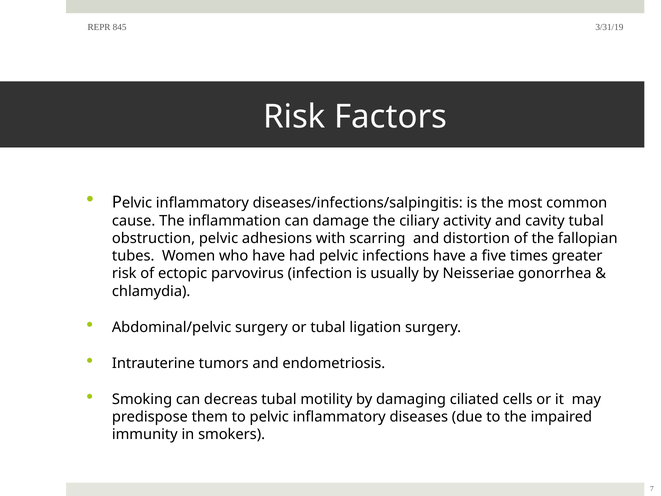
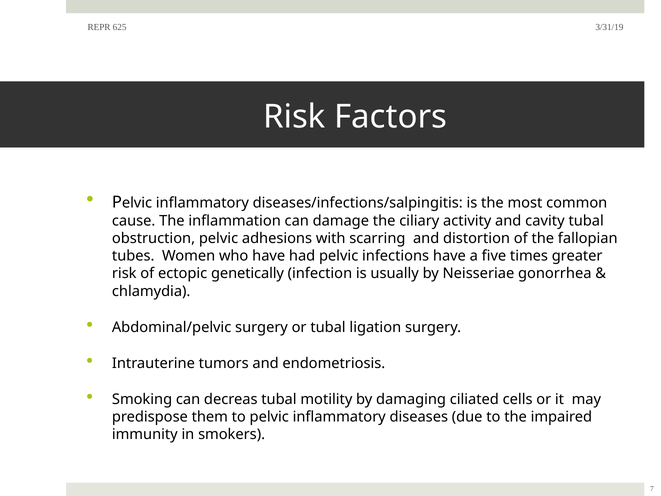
845: 845 -> 625
parvovirus: parvovirus -> genetically
